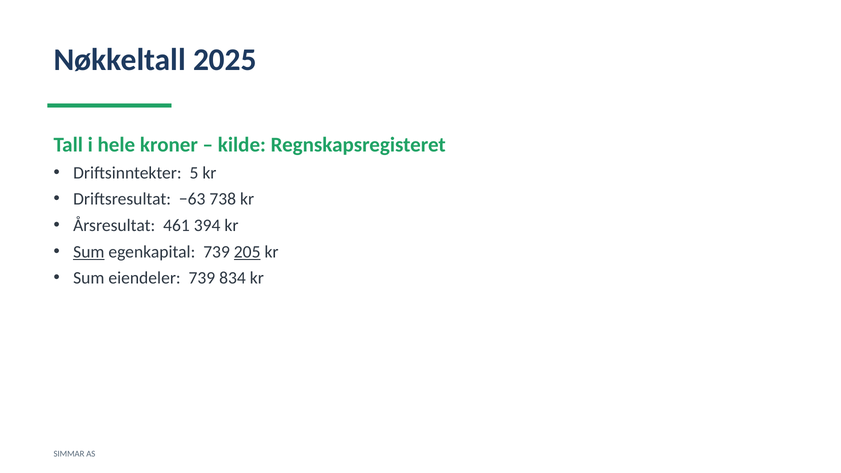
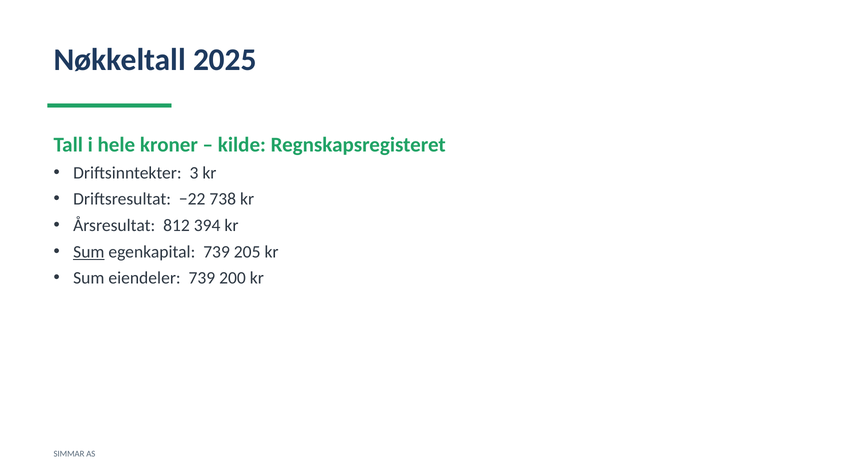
5: 5 -> 3
−63: −63 -> −22
461: 461 -> 812
205 underline: present -> none
834: 834 -> 200
